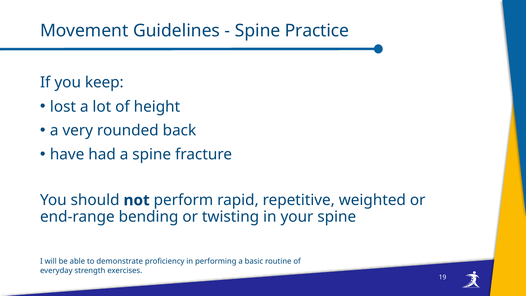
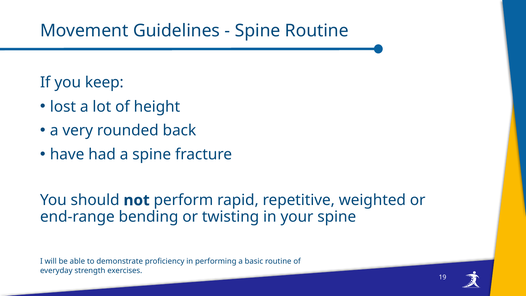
Spine Practice: Practice -> Routine
